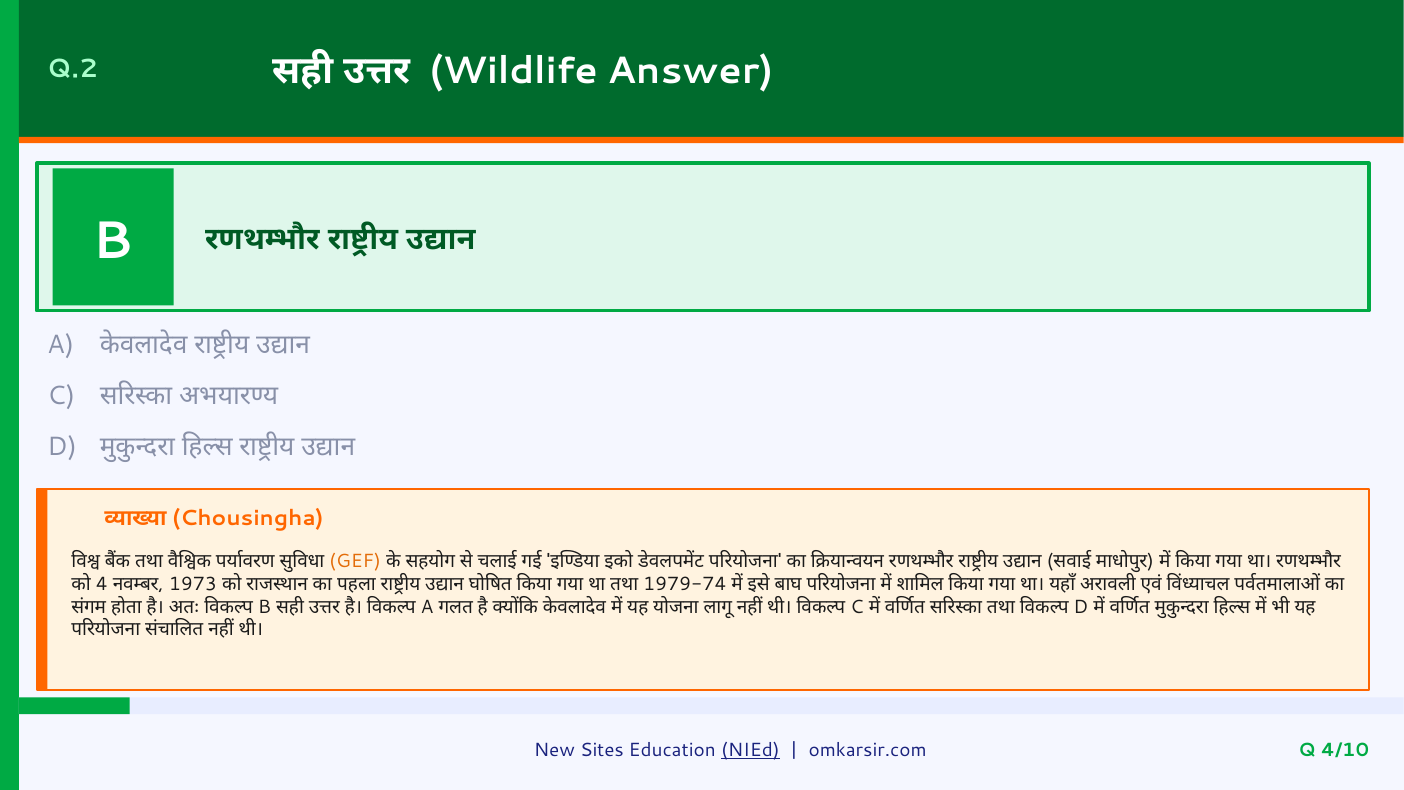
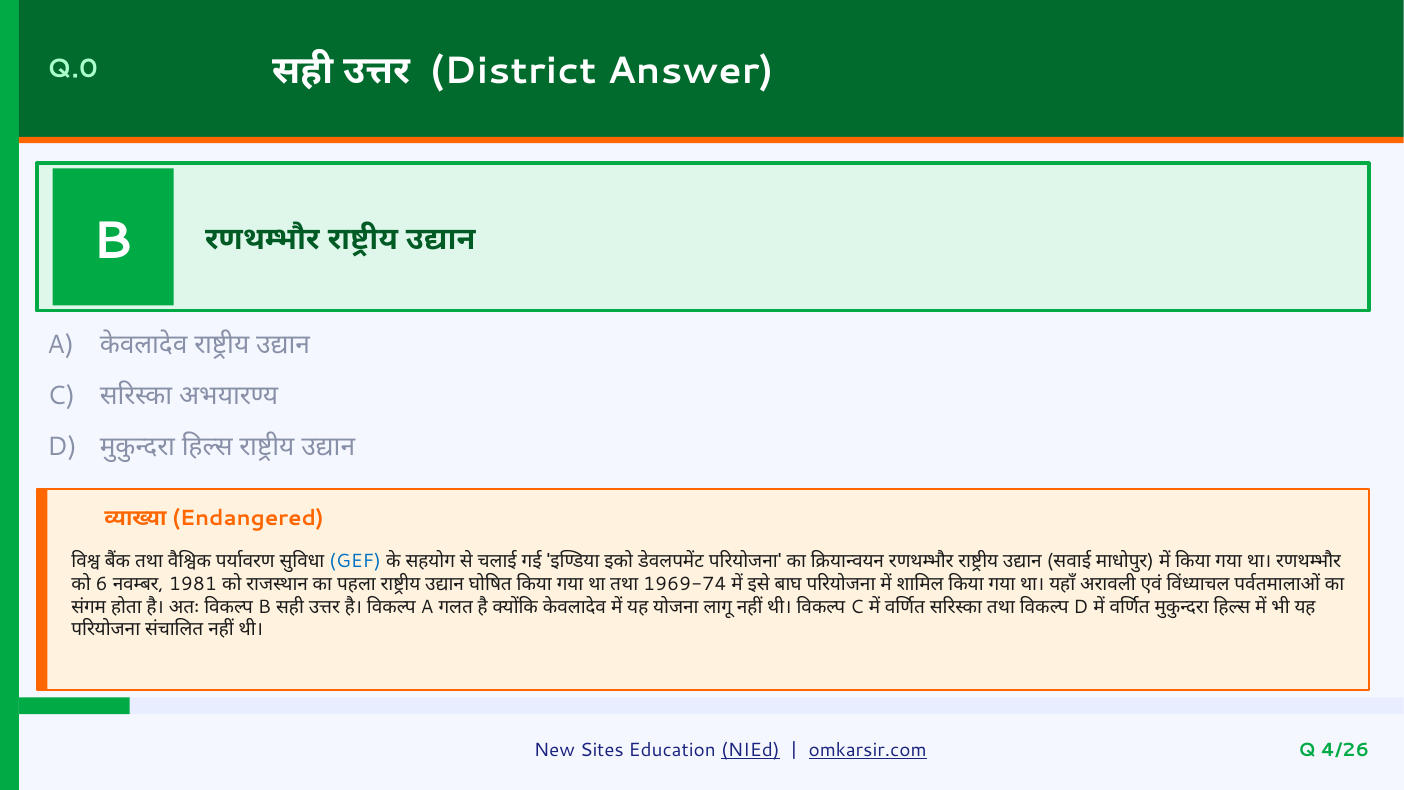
Q.2: Q.2 -> Q.0
Wildlife: Wildlife -> District
Chousingha: Chousingha -> Endangered
GEF colour: orange -> blue
4: 4 -> 6
1973: 1973 -> 1981
1979-74: 1979-74 -> 1969-74
omkarsir.com underline: none -> present
4/10: 4/10 -> 4/26
